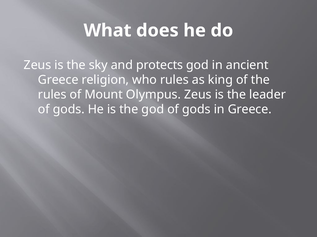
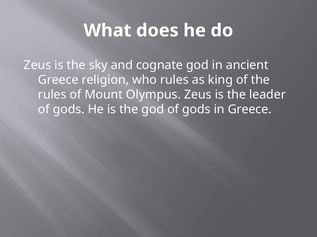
protects: protects -> cognate
